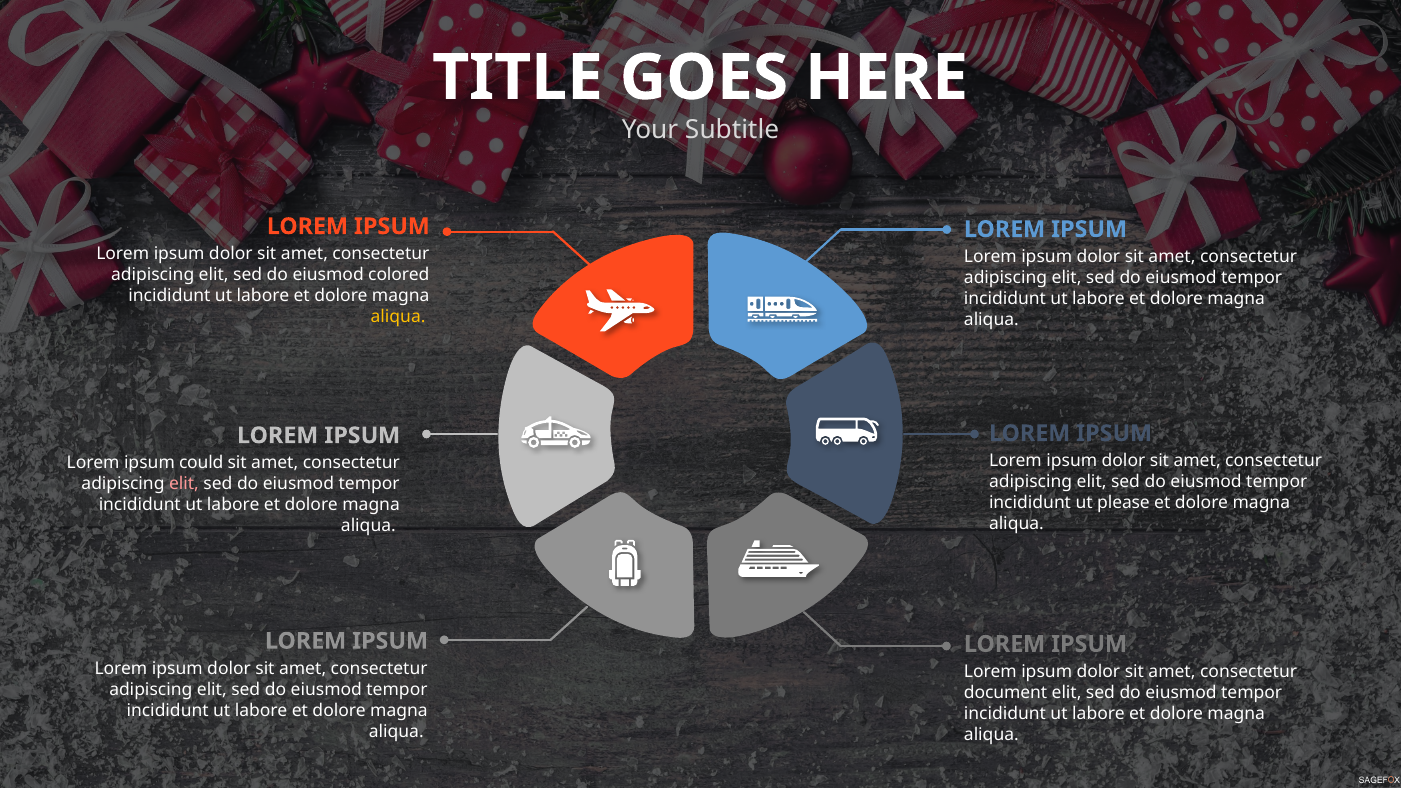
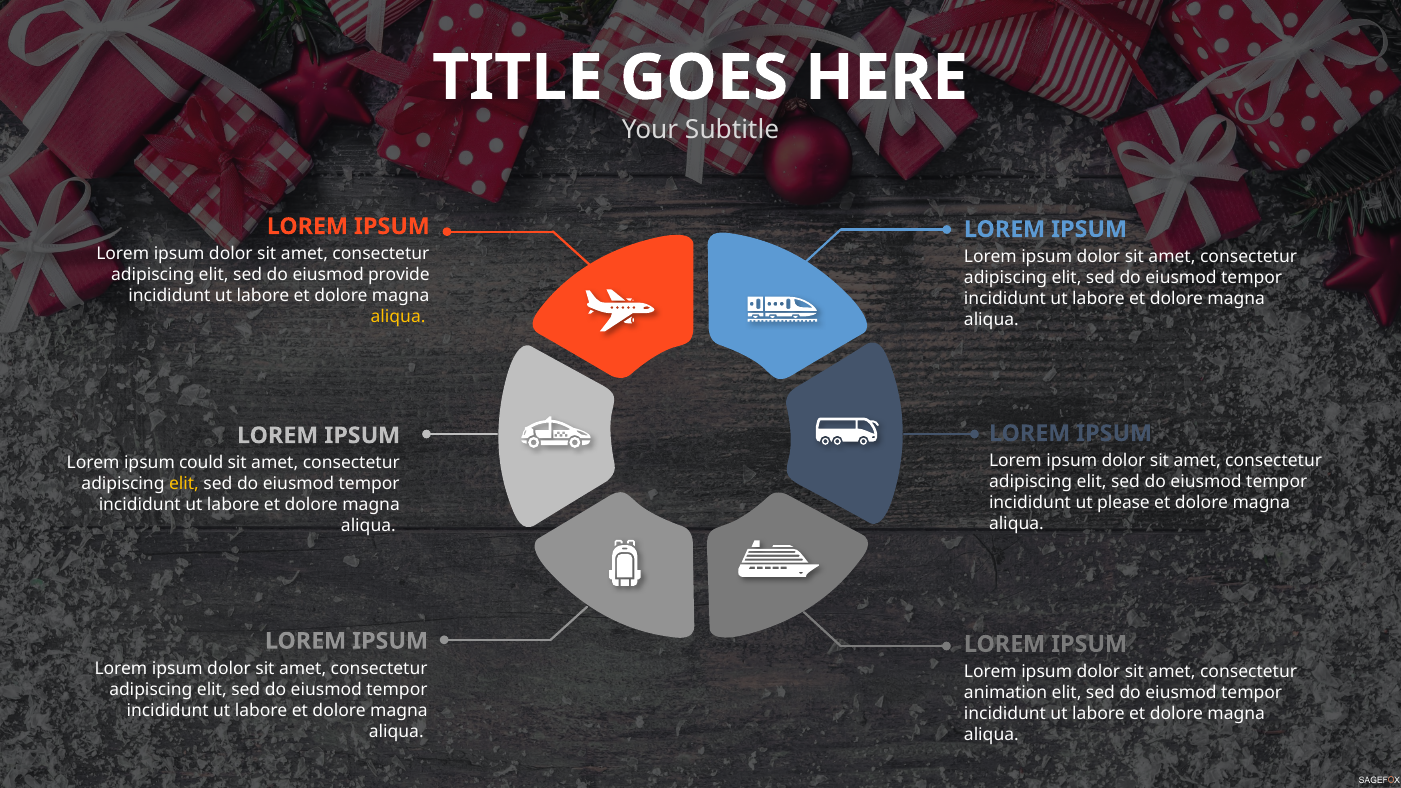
colored: colored -> provide
elit at (184, 484) colour: pink -> yellow
document: document -> animation
